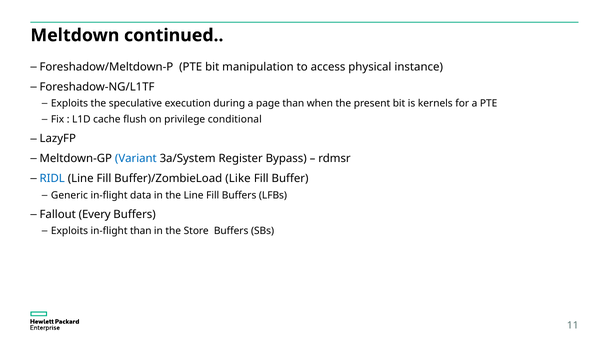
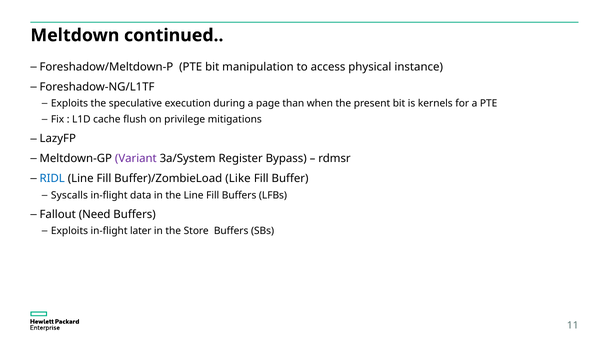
conditional: conditional -> mitigations
Variant colour: blue -> purple
Generic: Generic -> Syscalls
Every: Every -> Need
in-flight than: than -> later
